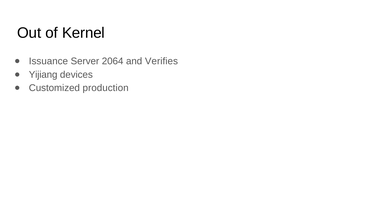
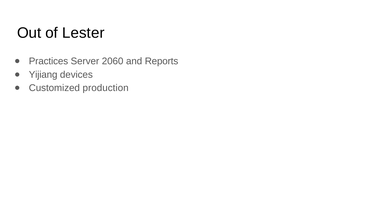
Kernel: Kernel -> Lester
Issuance: Issuance -> Practices
2064: 2064 -> 2060
Verifies: Verifies -> Reports
